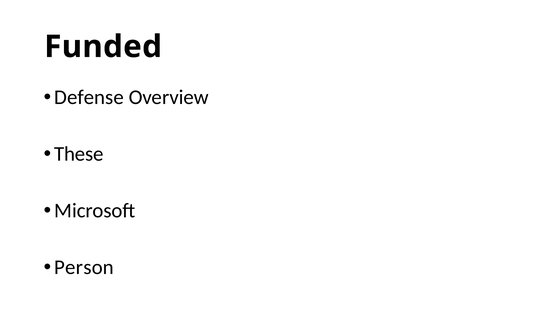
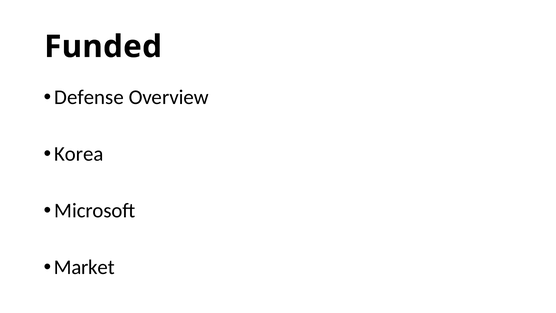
These: These -> Korea
Person: Person -> Market
